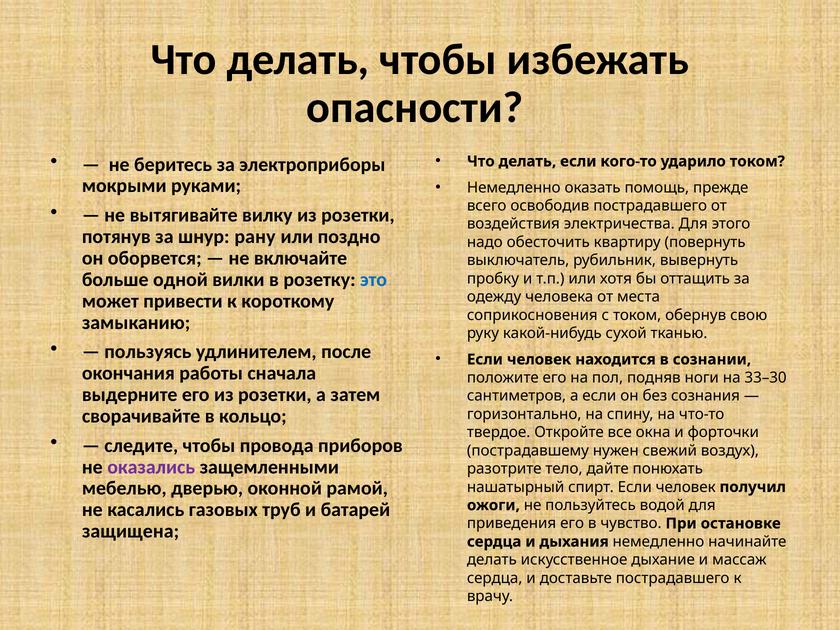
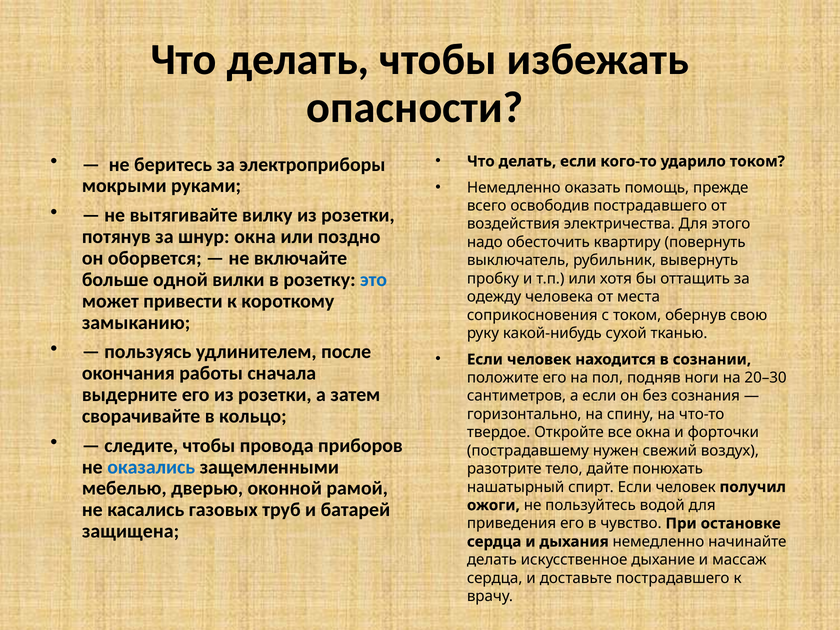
шнур рану: рану -> окна
33–30: 33–30 -> 20–30
оказались colour: purple -> blue
